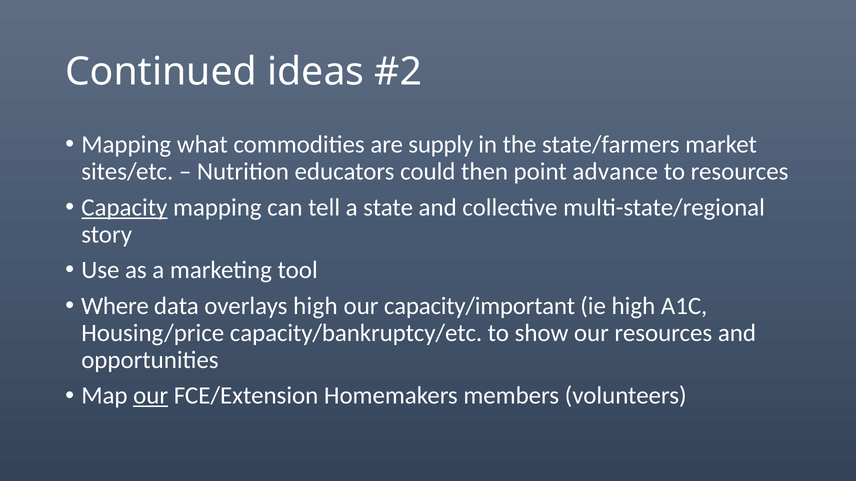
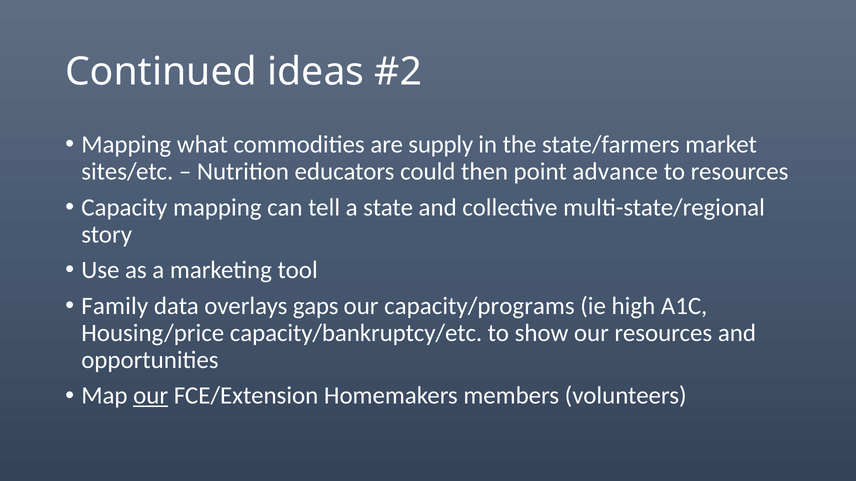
Capacity underline: present -> none
Where: Where -> Family
overlays high: high -> gaps
capacity/important: capacity/important -> capacity/programs
